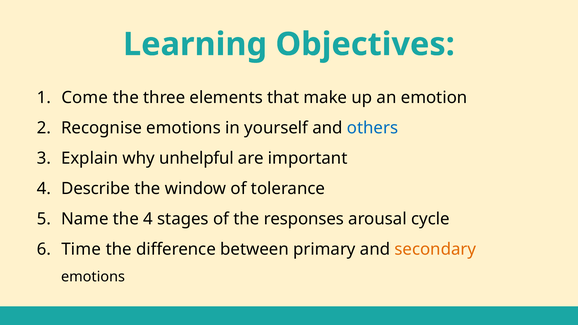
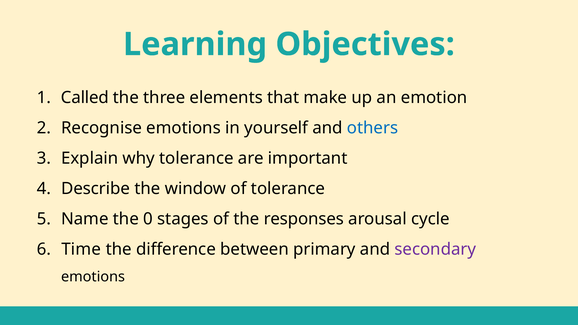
Come: Come -> Called
why unhelpful: unhelpful -> tolerance
the 4: 4 -> 0
secondary colour: orange -> purple
